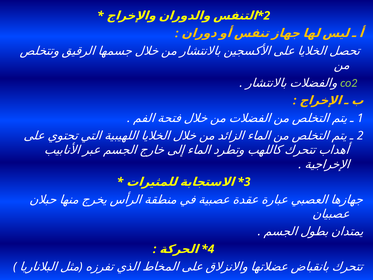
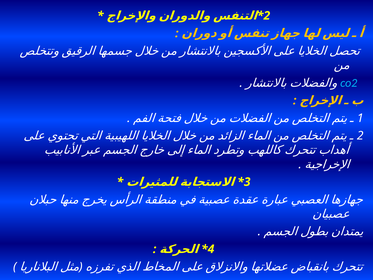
co2 colour: light green -> light blue
